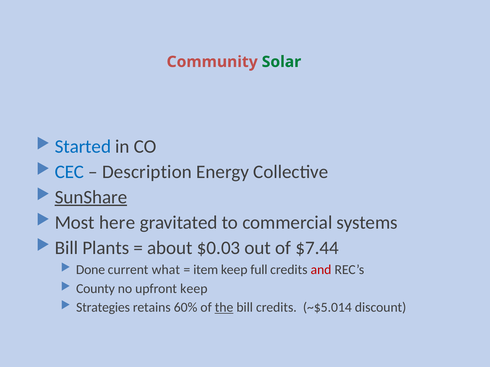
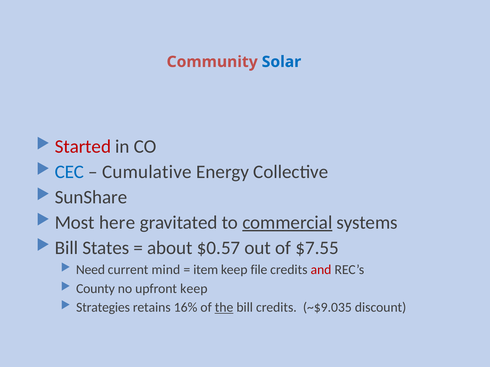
Solar colour: green -> blue
Started colour: blue -> red
Description: Description -> Cumulative
SunShare underline: present -> none
commercial underline: none -> present
Plants: Plants -> States
$0.03: $0.03 -> $0.57
$7.44: $7.44 -> $7.55
Done: Done -> Need
what: what -> mind
full: full -> file
60%: 60% -> 16%
~$5.014: ~$5.014 -> ~$9.035
